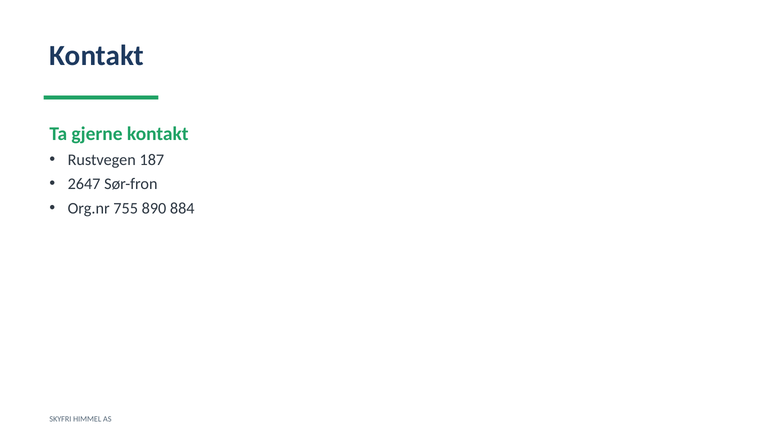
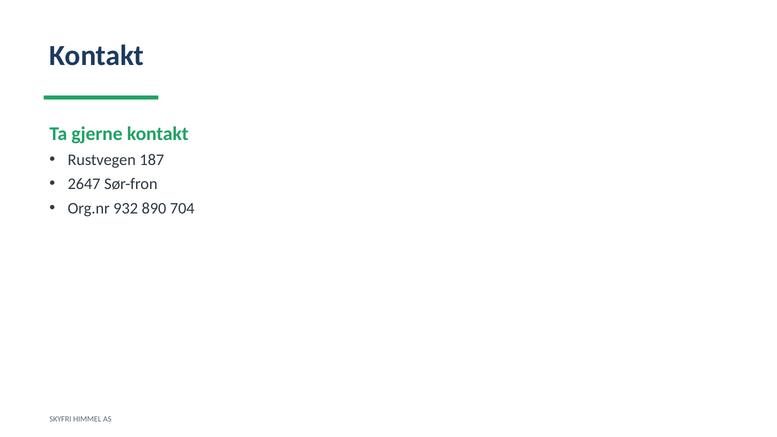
755: 755 -> 932
884: 884 -> 704
